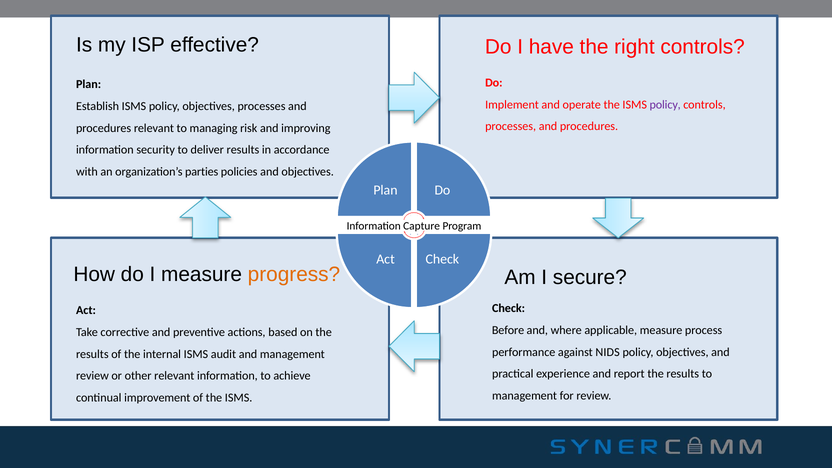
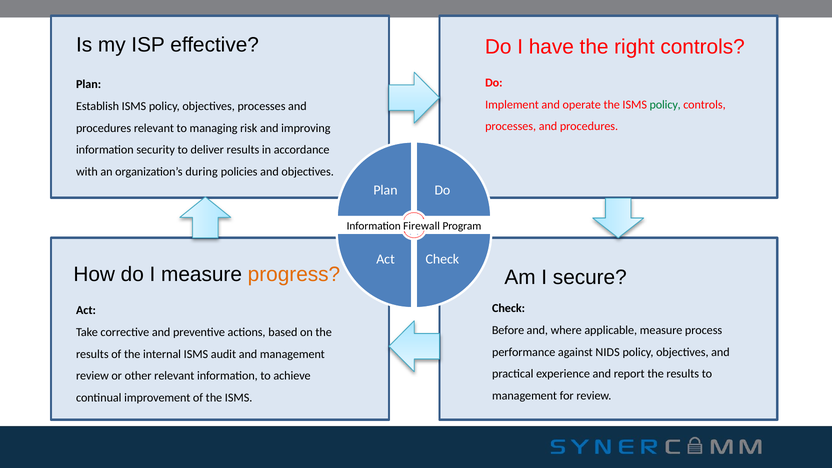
policy at (665, 105) colour: purple -> green
parties: parties -> during
Capture: Capture -> Firewall
